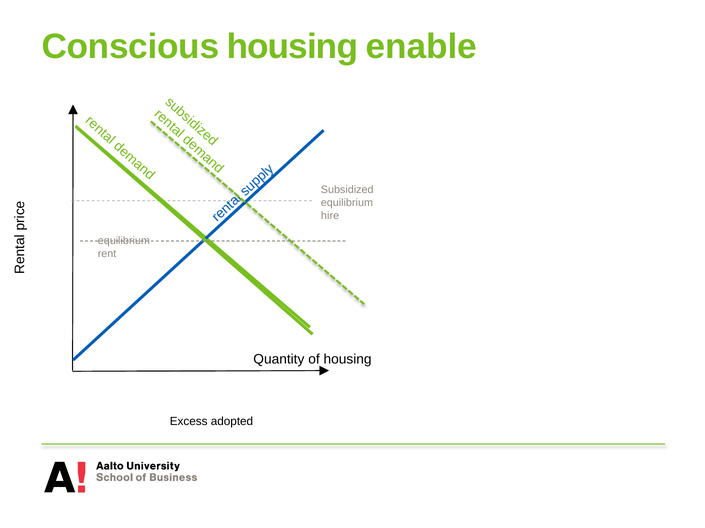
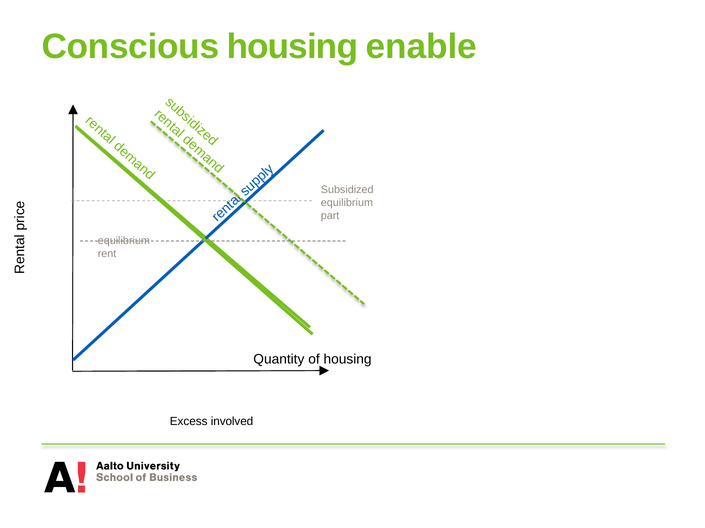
hire: hire -> part
adopted: adopted -> involved
